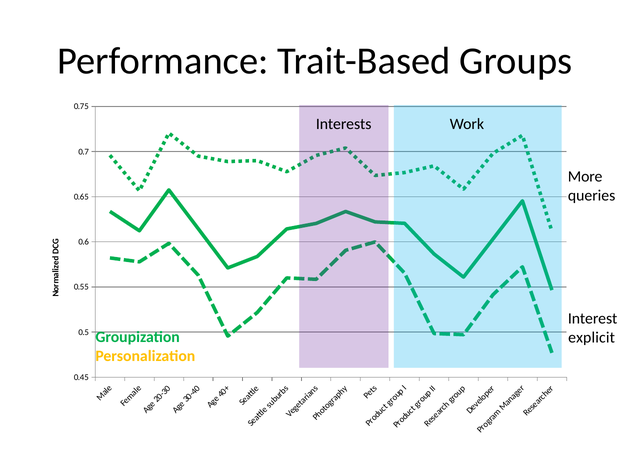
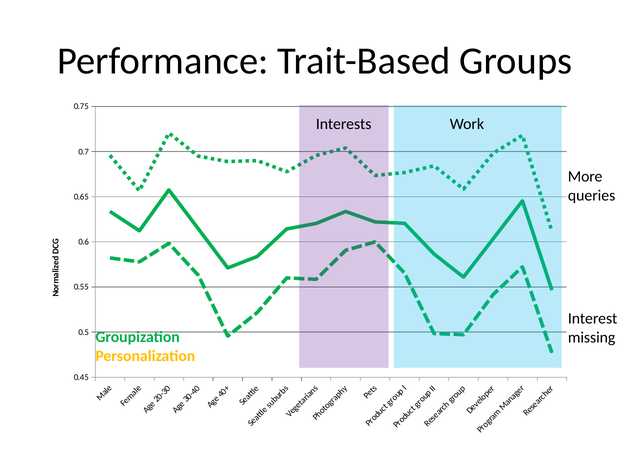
explicit: explicit -> missing
